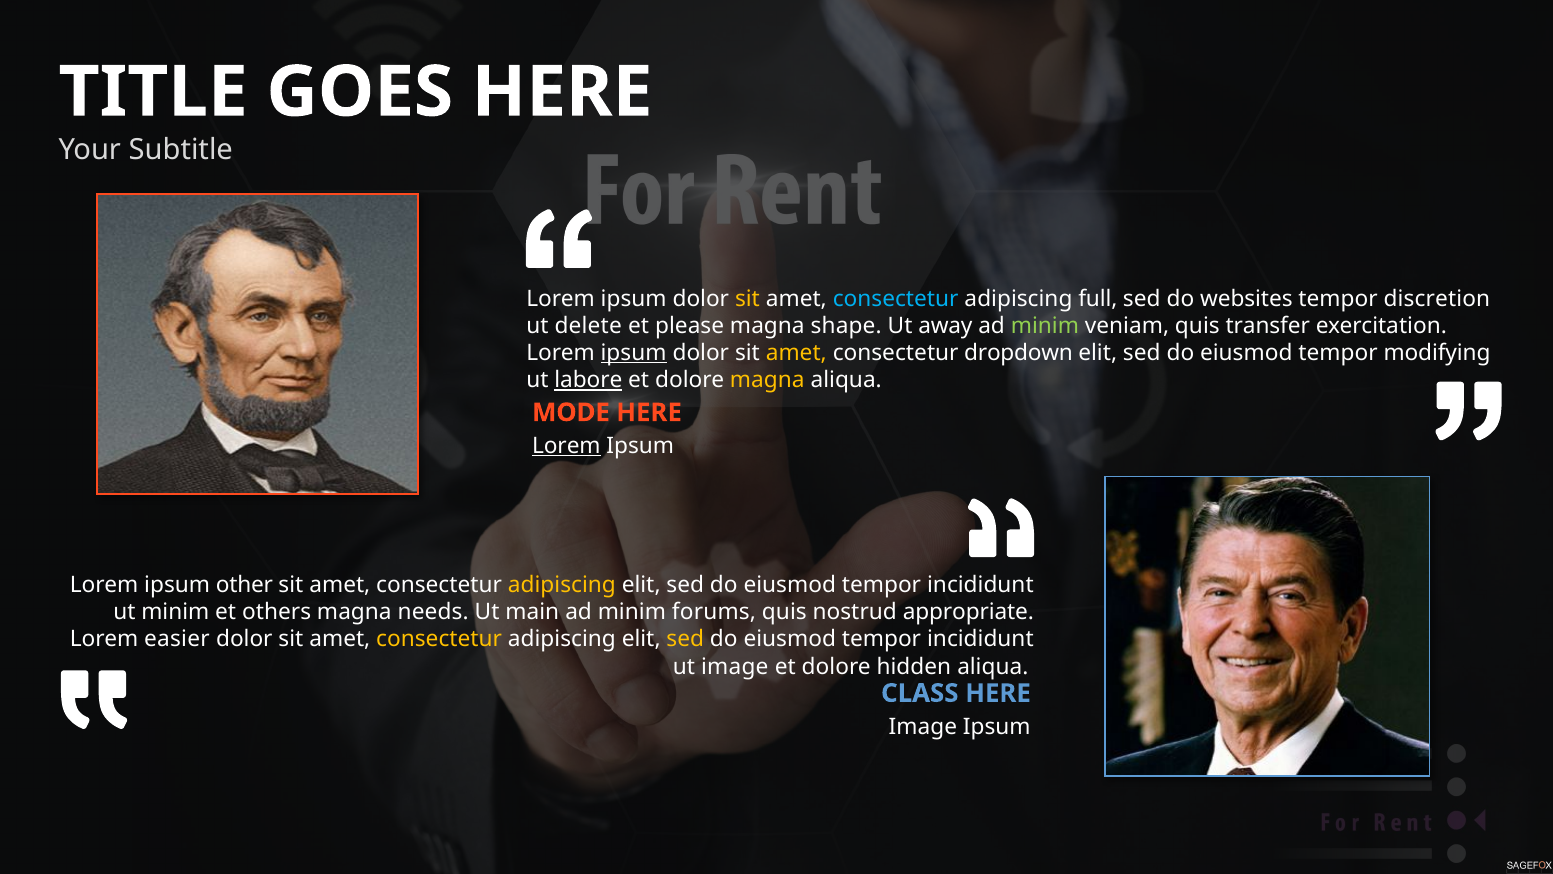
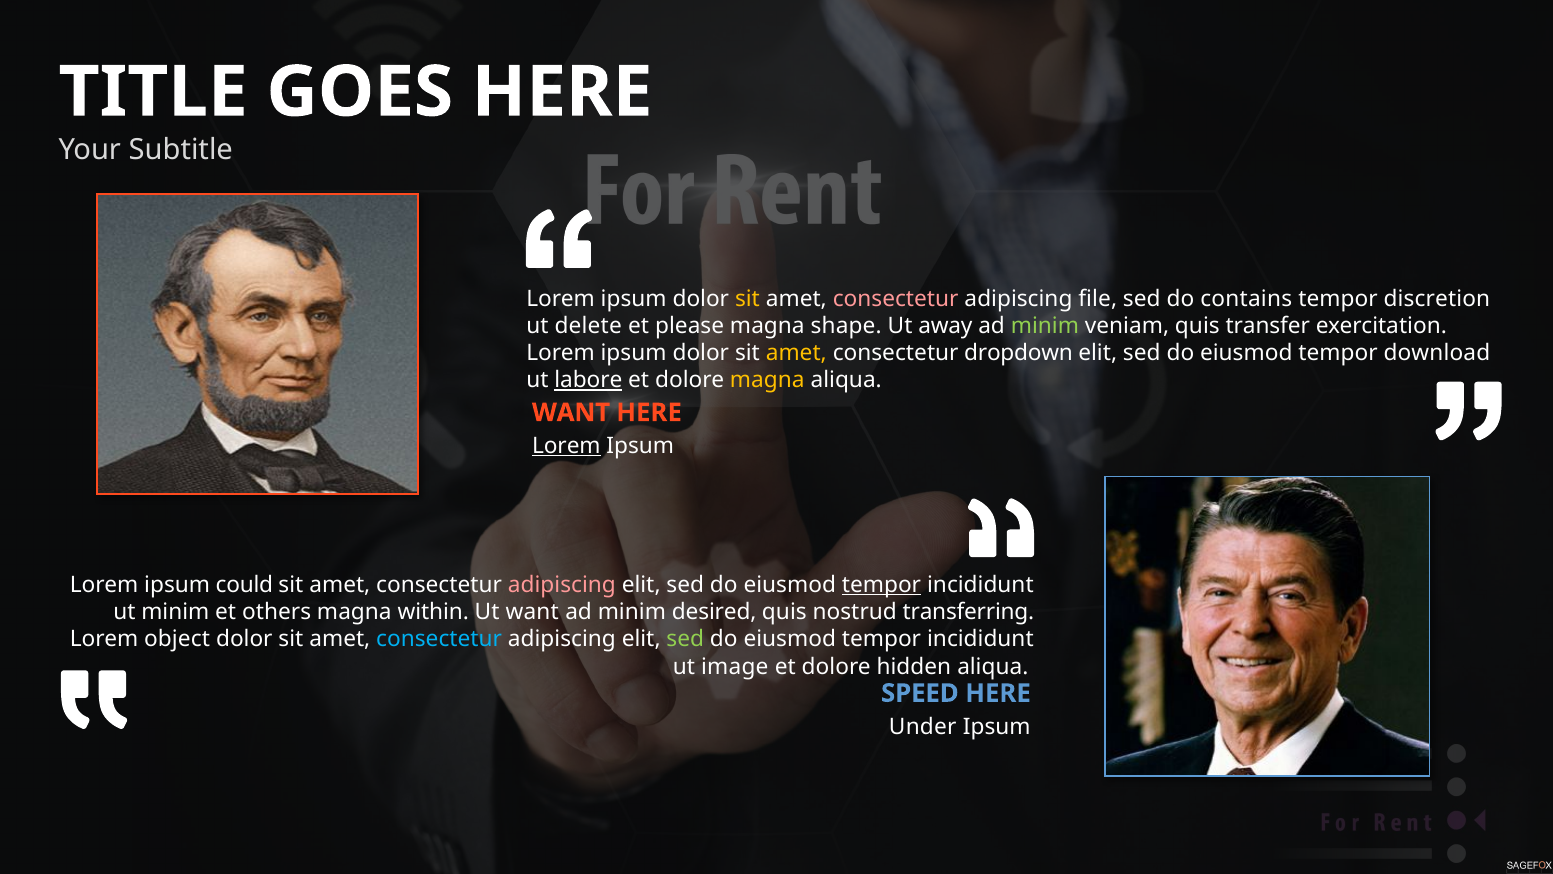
consectetur at (896, 298) colour: light blue -> pink
full: full -> file
websites: websites -> contains
ipsum at (634, 353) underline: present -> none
modifying: modifying -> download
MODE at (571, 412): MODE -> WANT
other: other -> could
adipiscing at (562, 585) colour: yellow -> pink
tempor at (881, 585) underline: none -> present
needs: needs -> within
Ut main: main -> want
forums: forums -> desired
appropriate: appropriate -> transferring
easier: easier -> object
consectetur at (439, 639) colour: yellow -> light blue
sed at (685, 639) colour: yellow -> light green
CLASS: CLASS -> SPEED
Image at (923, 726): Image -> Under
